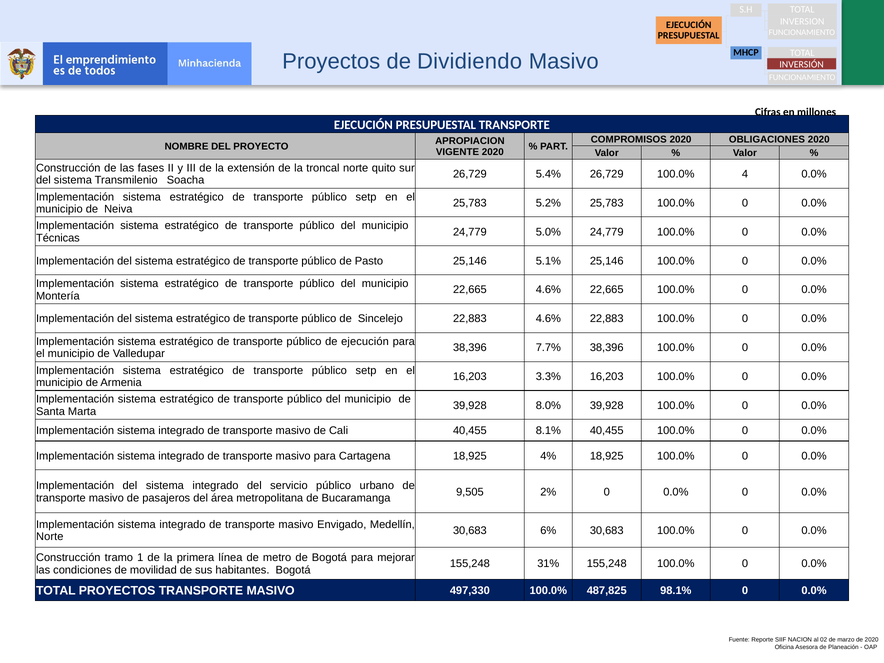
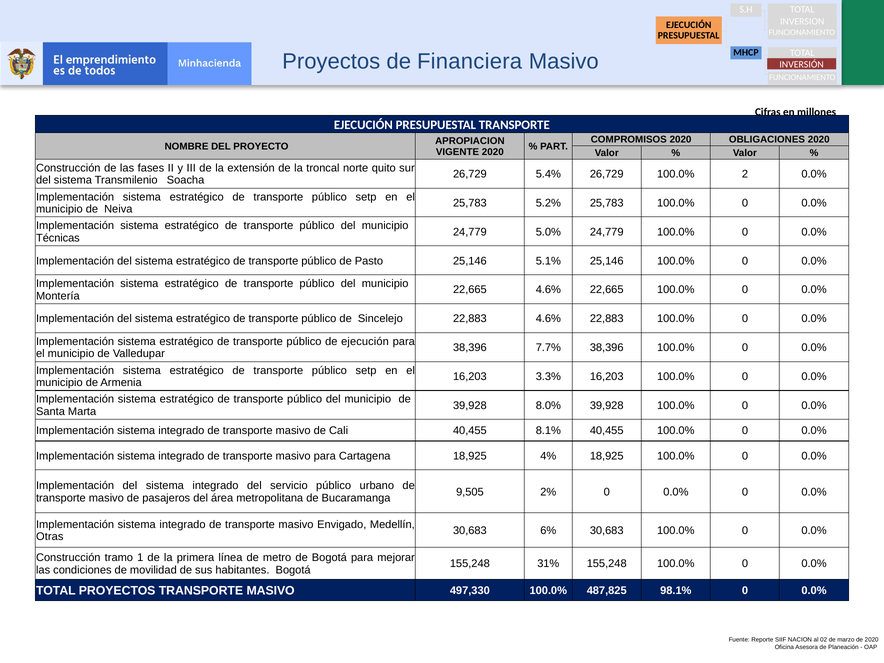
Dividiendo: Dividiendo -> Financiera
4: 4 -> 2
Norte at (50, 537): Norte -> Otras
